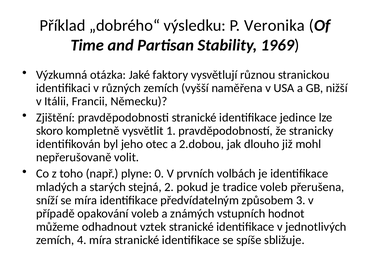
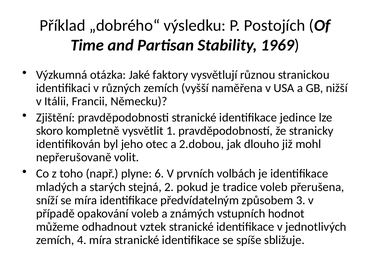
Veronika: Veronika -> Postojích
0: 0 -> 6
